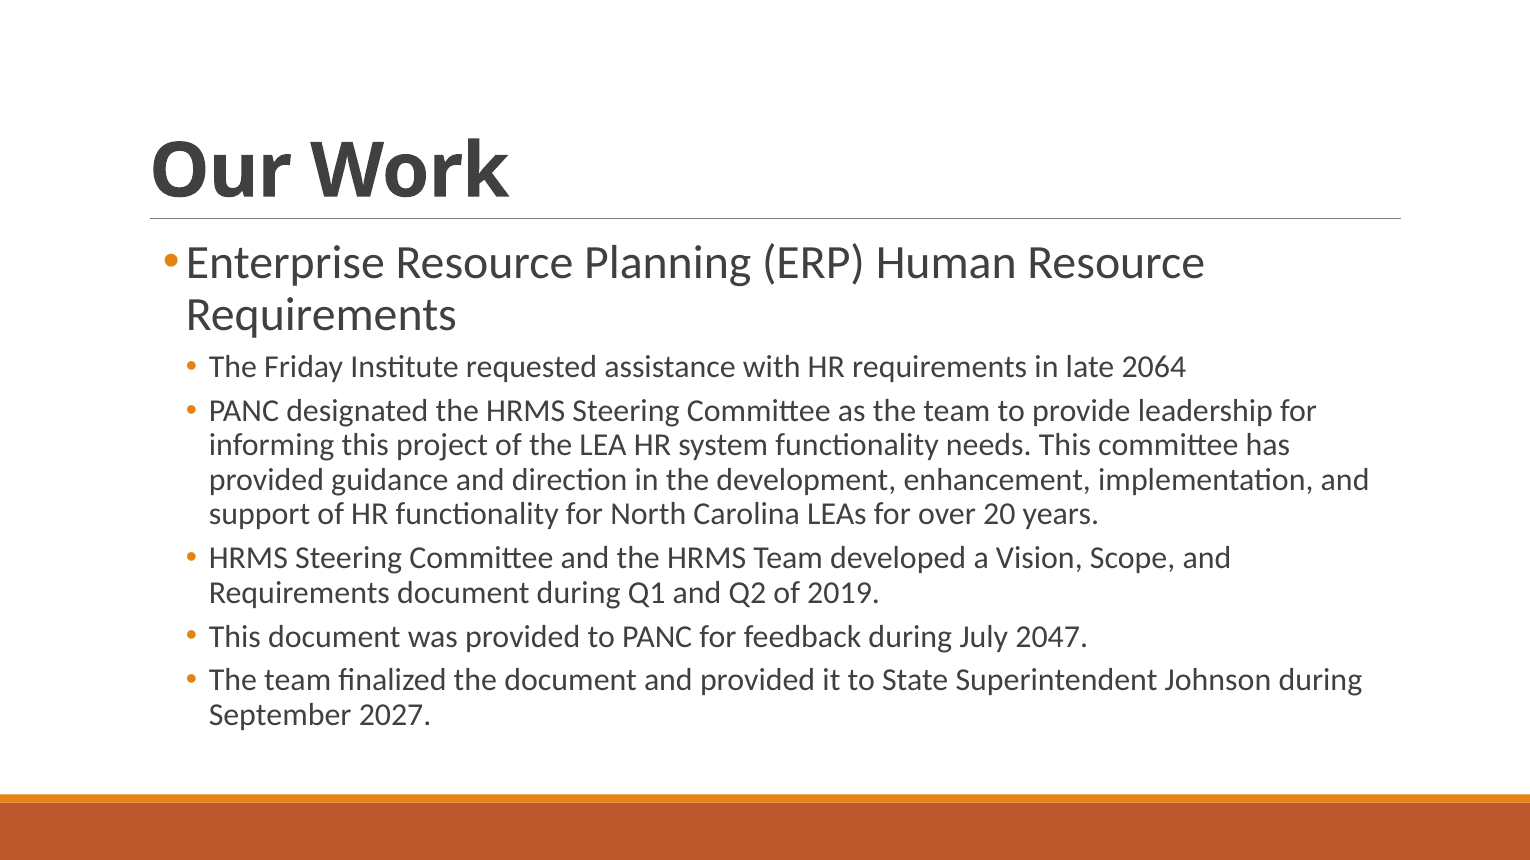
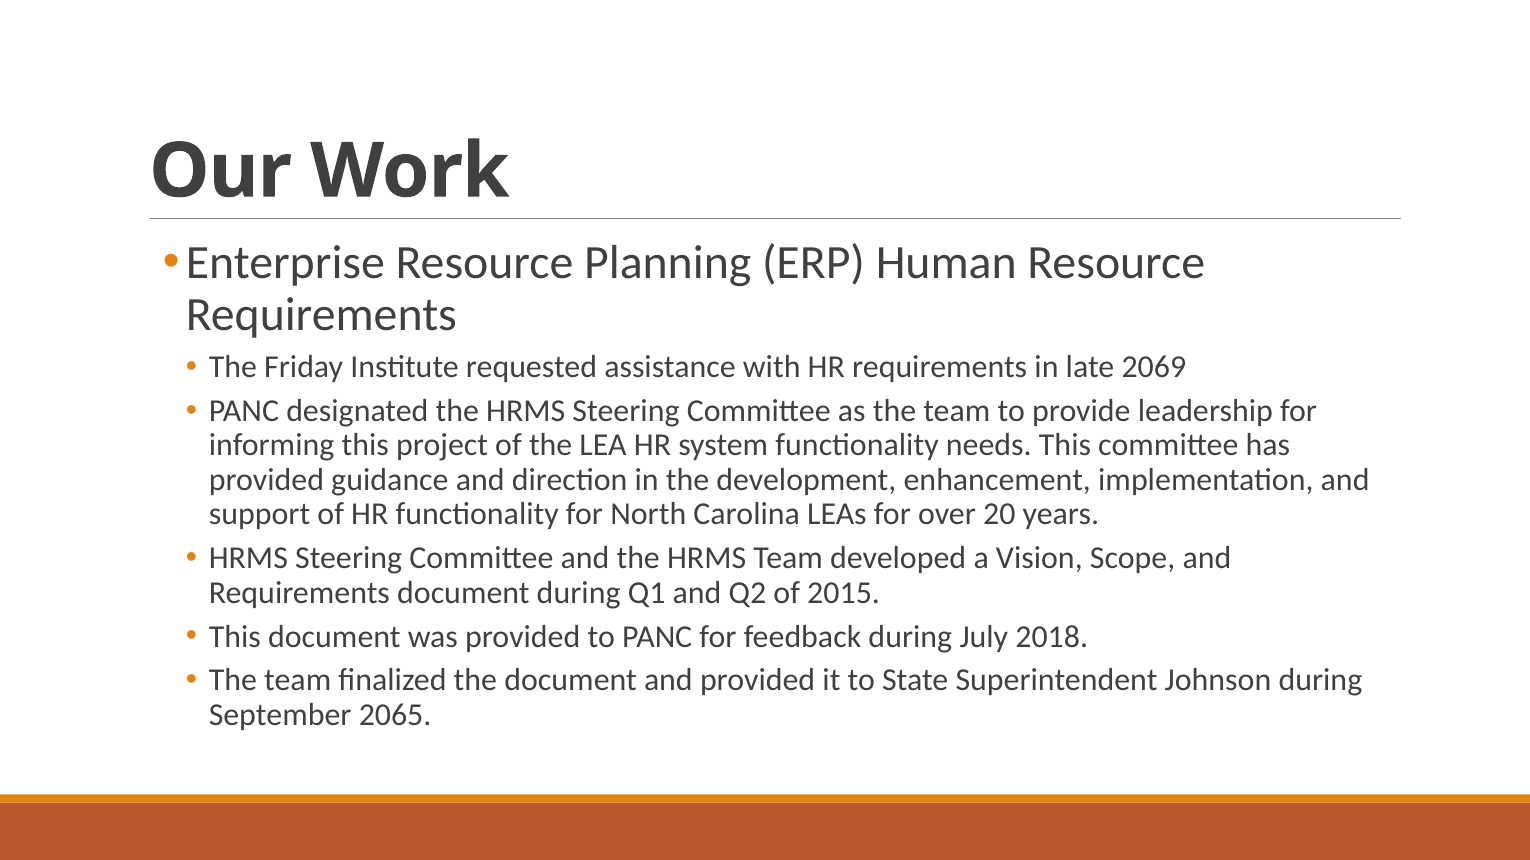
2064: 2064 -> 2069
2019: 2019 -> 2015
2047: 2047 -> 2018
2027: 2027 -> 2065
